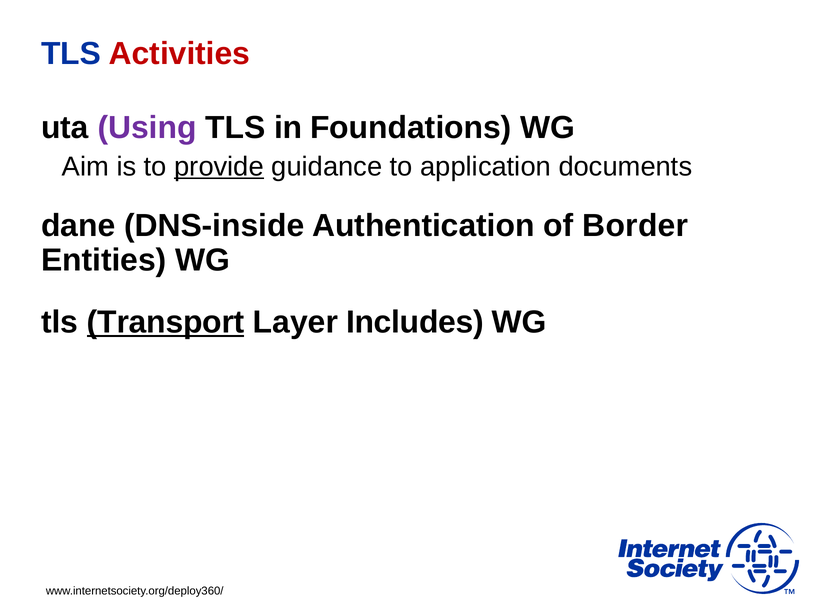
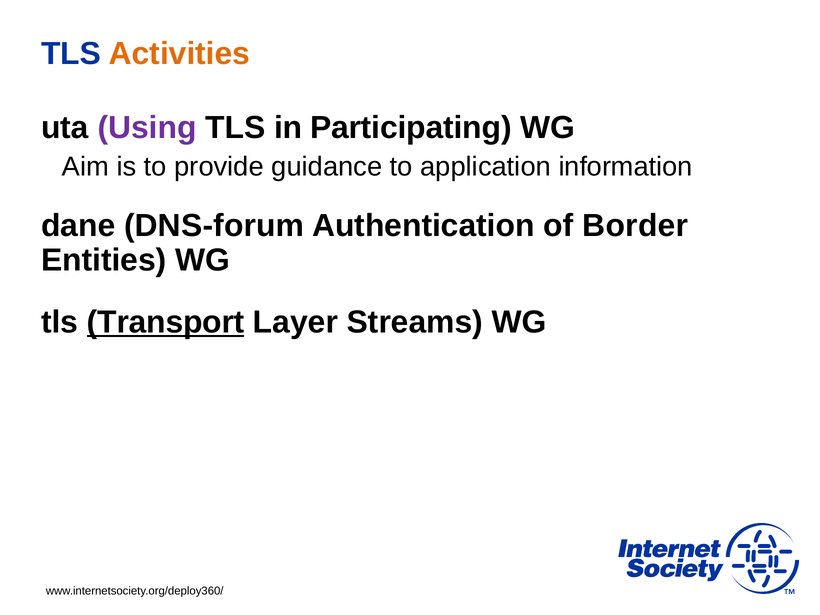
Activities colour: red -> orange
Foundations: Foundations -> Participating
provide underline: present -> none
documents: documents -> information
DNS-inside: DNS-inside -> DNS-forum
Includes: Includes -> Streams
